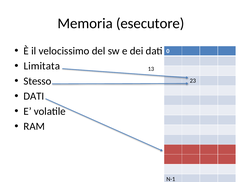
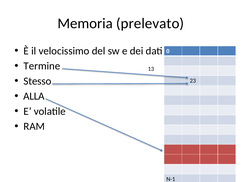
esecutore: esecutore -> prelevato
Limitata: Limitata -> Termine
DATI at (34, 96): DATI -> ALLA
